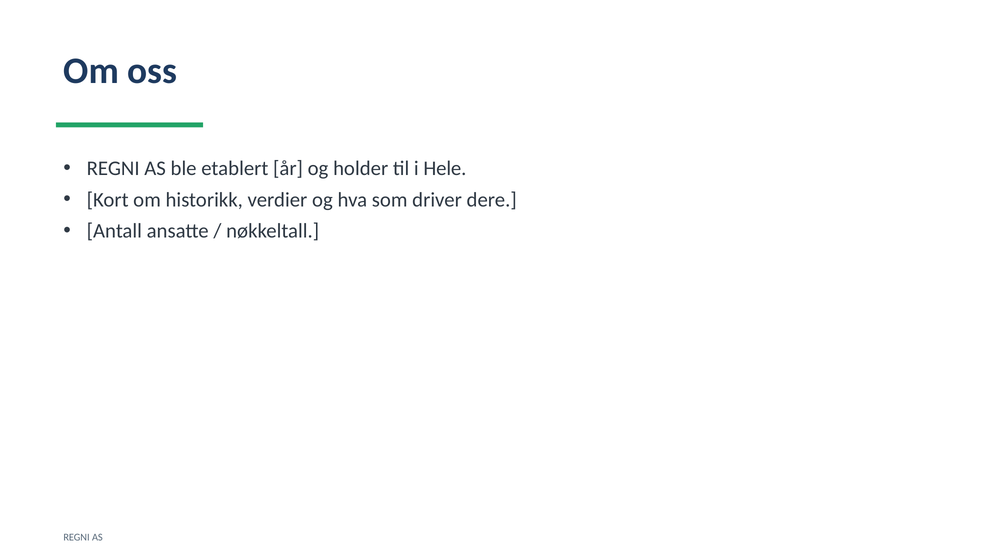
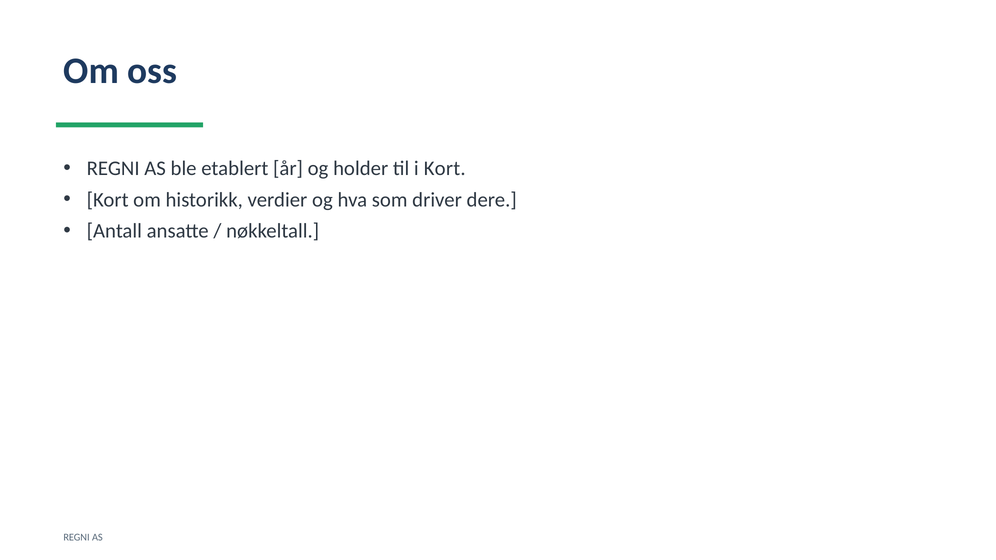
i Hele: Hele -> Kort
